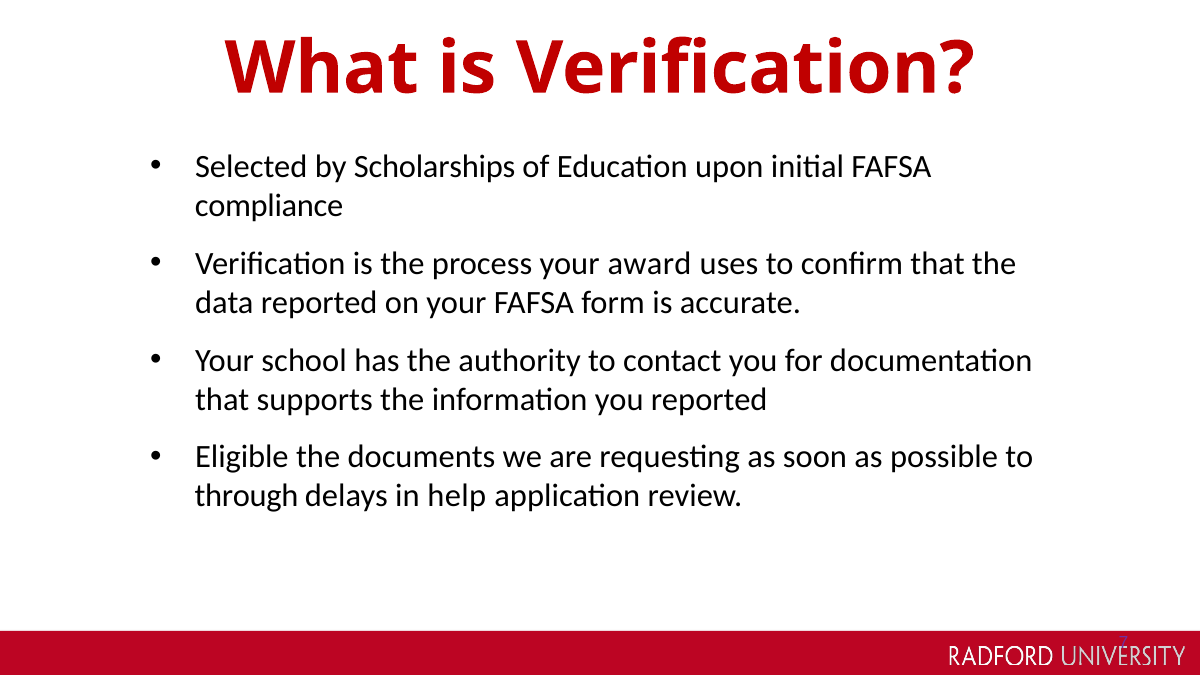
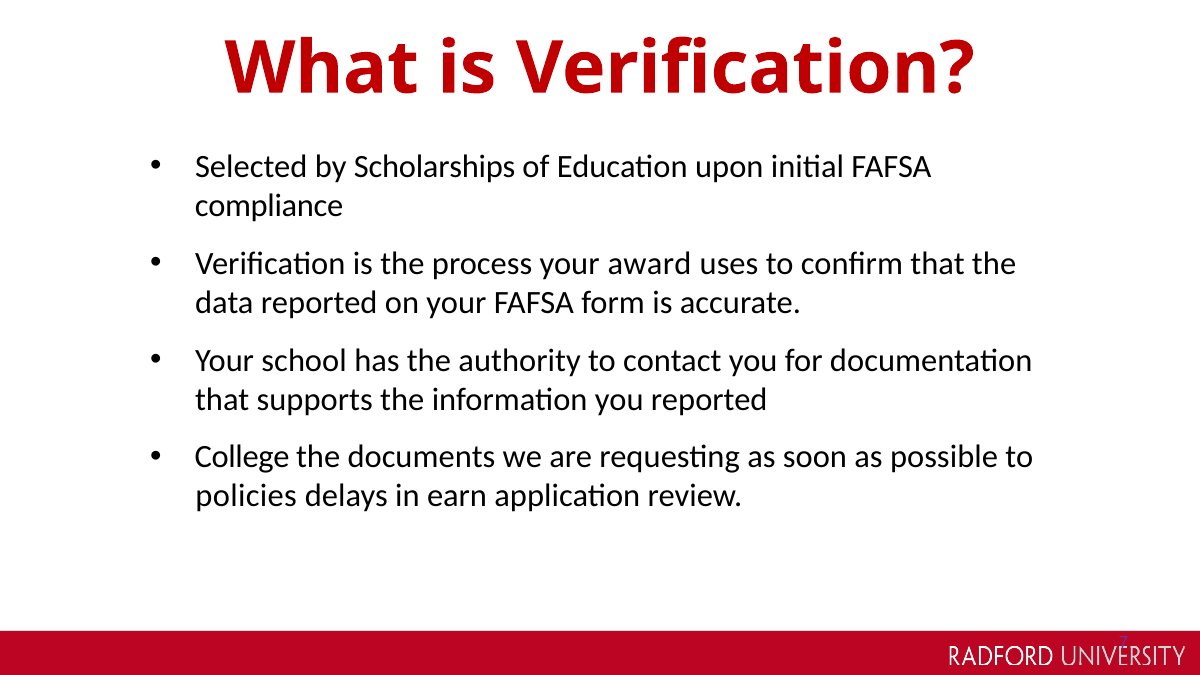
Eligible: Eligible -> College
through: through -> policies
help: help -> earn
